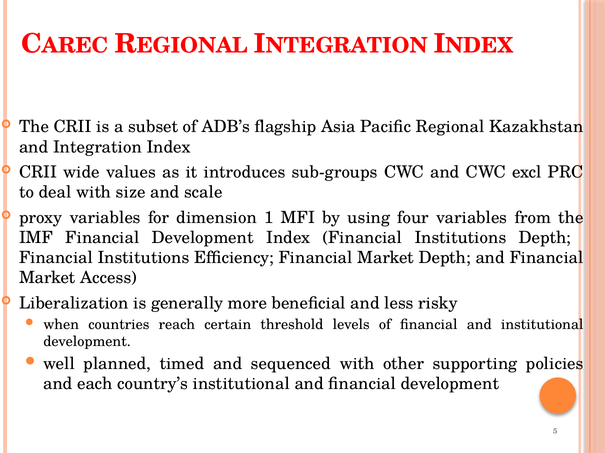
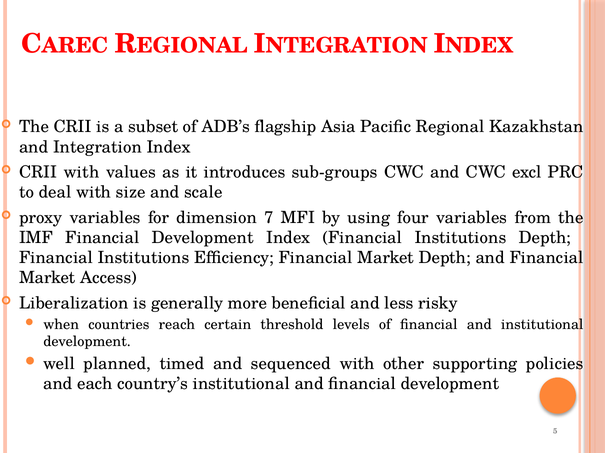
CRII wide: wide -> with
1: 1 -> 7
